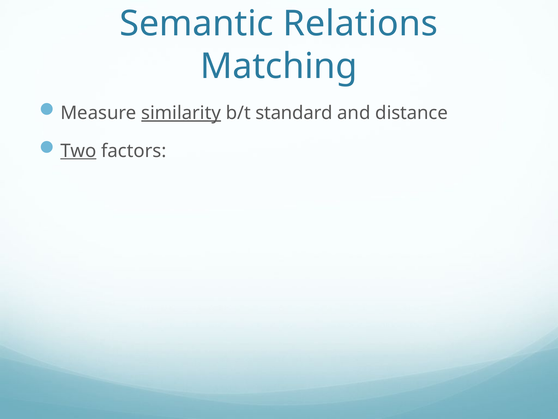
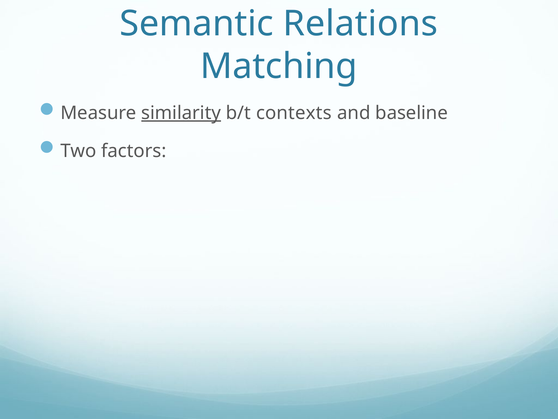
standard: standard -> contexts
distance: distance -> baseline
Two underline: present -> none
